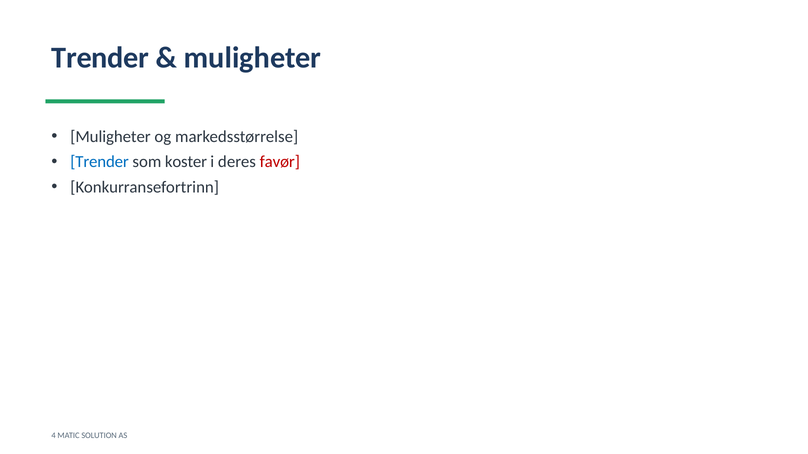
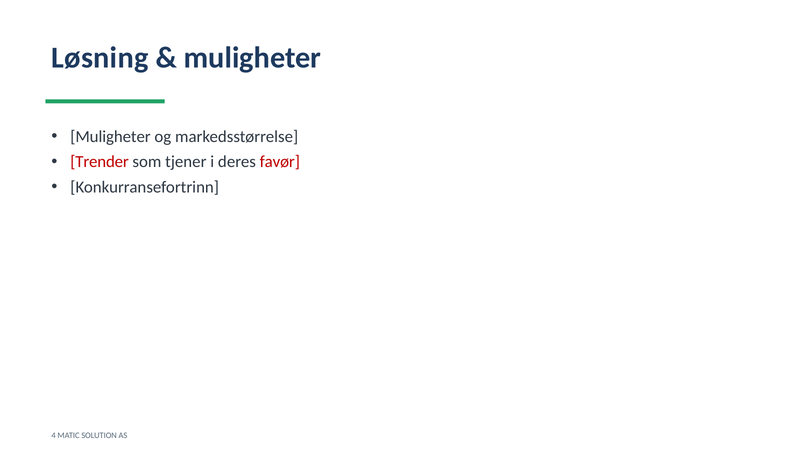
Trender at (100, 58): Trender -> Løsning
Trender at (100, 162) colour: blue -> red
koster: koster -> tjener
